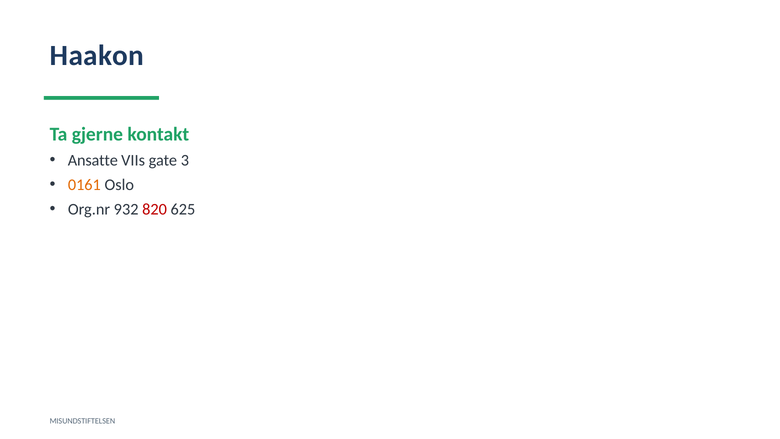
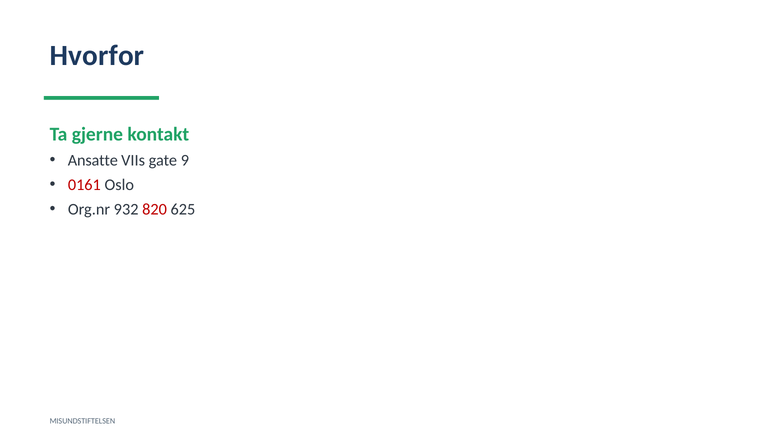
Haakon: Haakon -> Hvorfor
3: 3 -> 9
0161 colour: orange -> red
